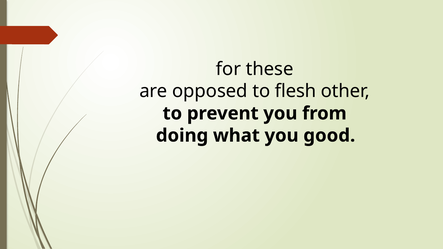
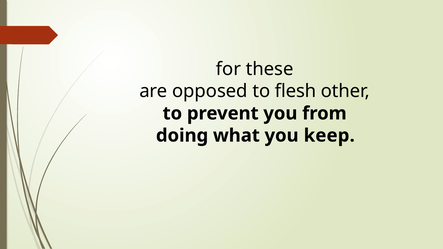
good: good -> keep
